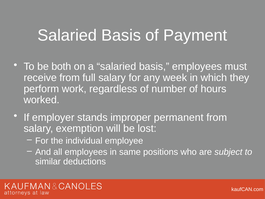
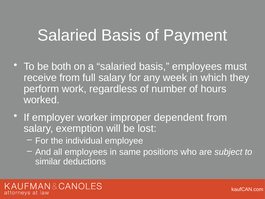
stands: stands -> worker
permanent: permanent -> dependent
